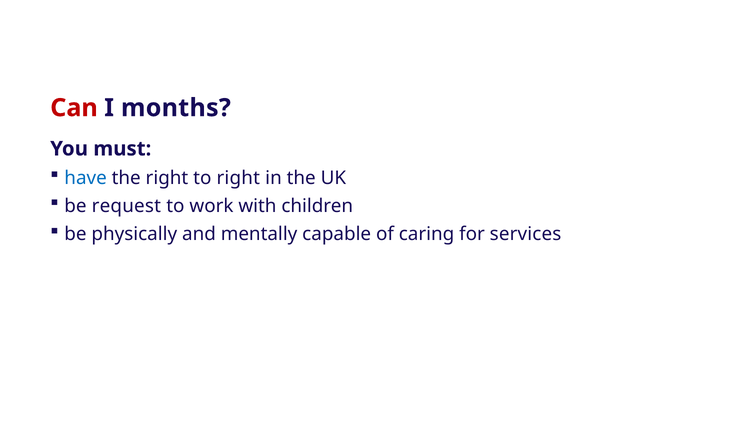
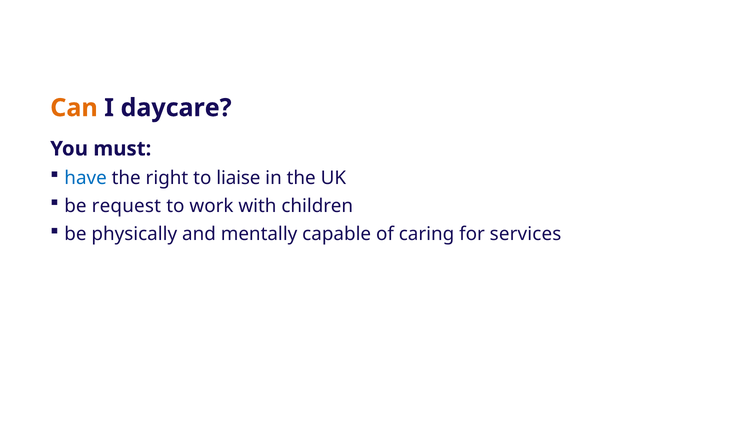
Can colour: red -> orange
months: months -> daycare
to right: right -> liaise
